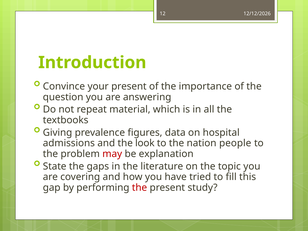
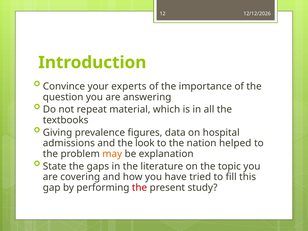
your present: present -> experts
people: people -> helped
may colour: red -> orange
